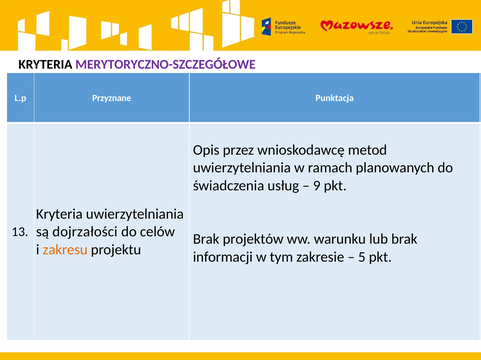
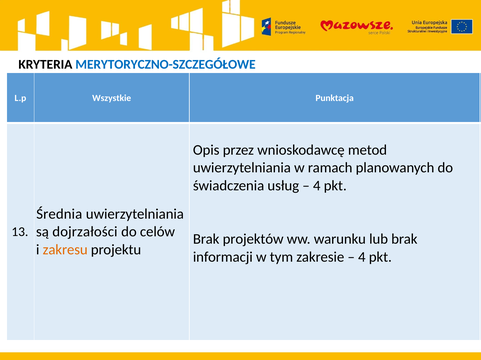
MERYTORYCZNO-SZCZEGÓŁOWE colour: purple -> blue
Przyznane: Przyznane -> Wszystkie
9 at (317, 186): 9 -> 4
Kryteria at (59, 214): Kryteria -> Średnia
5 at (362, 257): 5 -> 4
